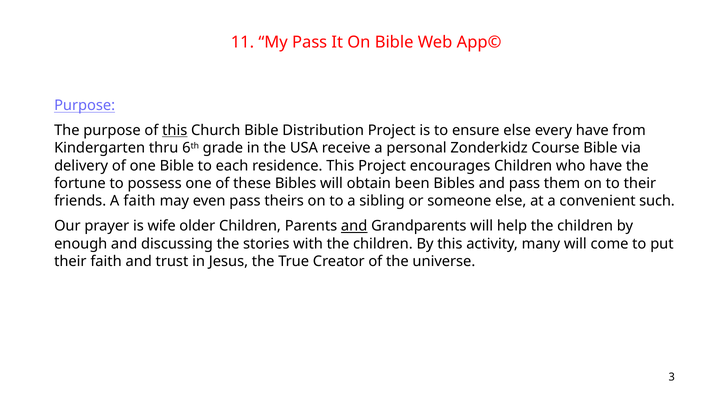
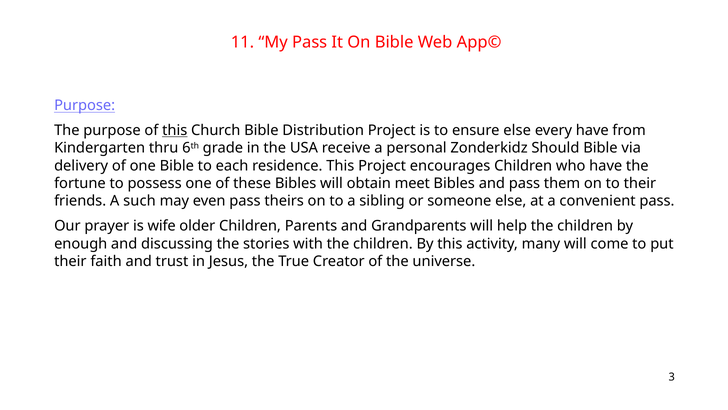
Course: Course -> Should
been: been -> meet
A faith: faith -> such
convenient such: such -> pass
and at (354, 226) underline: present -> none
